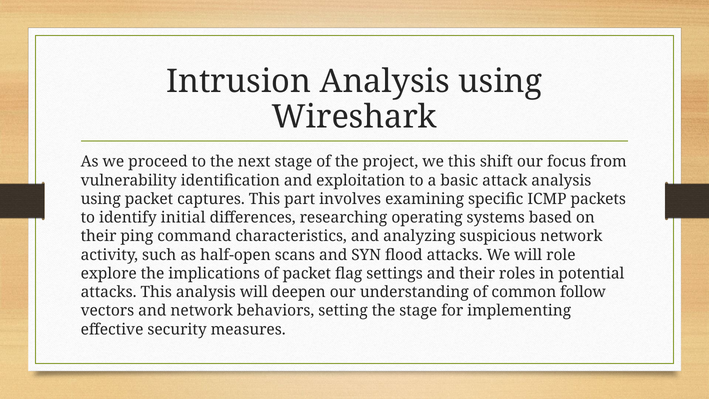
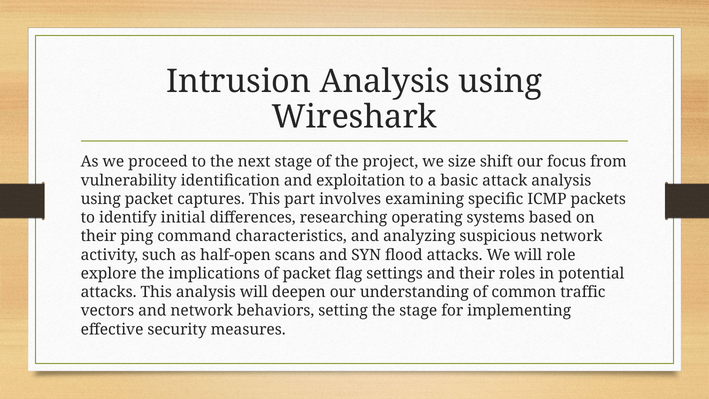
we this: this -> size
follow: follow -> traffic
